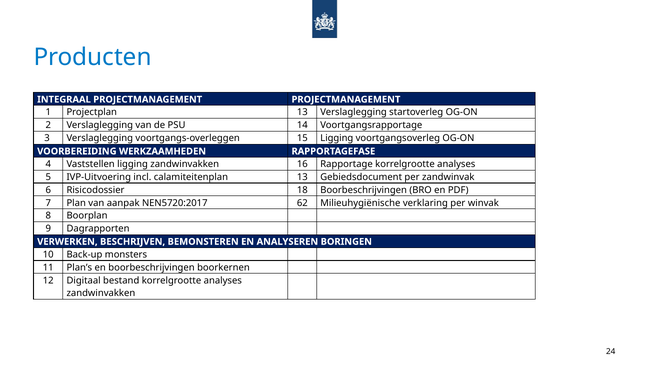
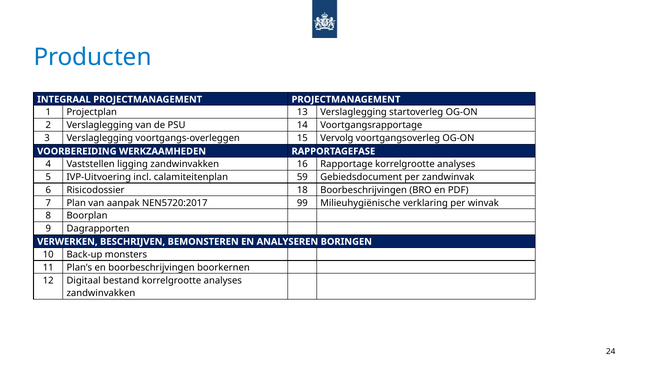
15 Ligging: Ligging -> Vervolg
calamiteitenplan 13: 13 -> 59
62: 62 -> 99
